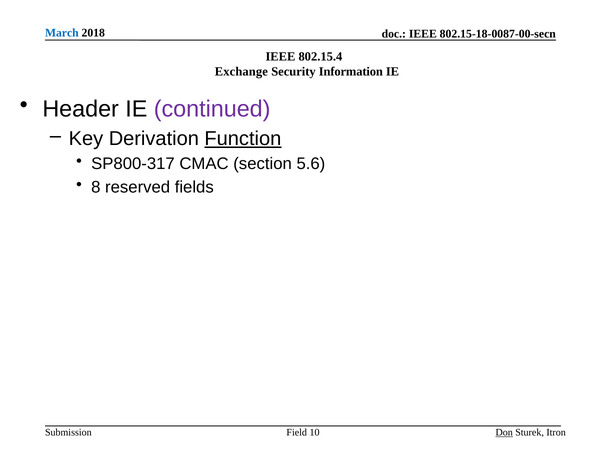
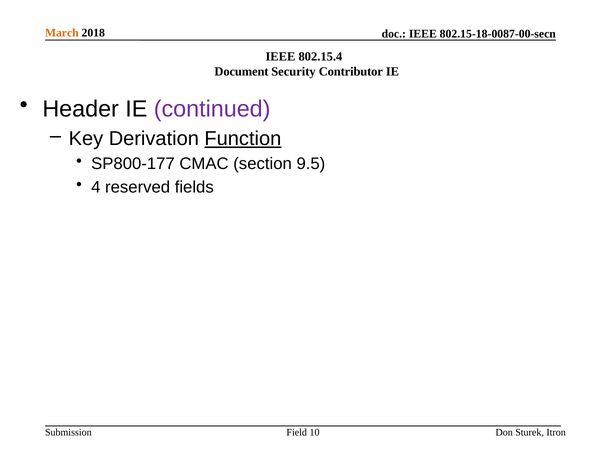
March colour: blue -> orange
Exchange: Exchange -> Document
Information: Information -> Contributor
SP800-317: SP800-317 -> SP800-177
5.6: 5.6 -> 9.5
8: 8 -> 4
Don underline: present -> none
